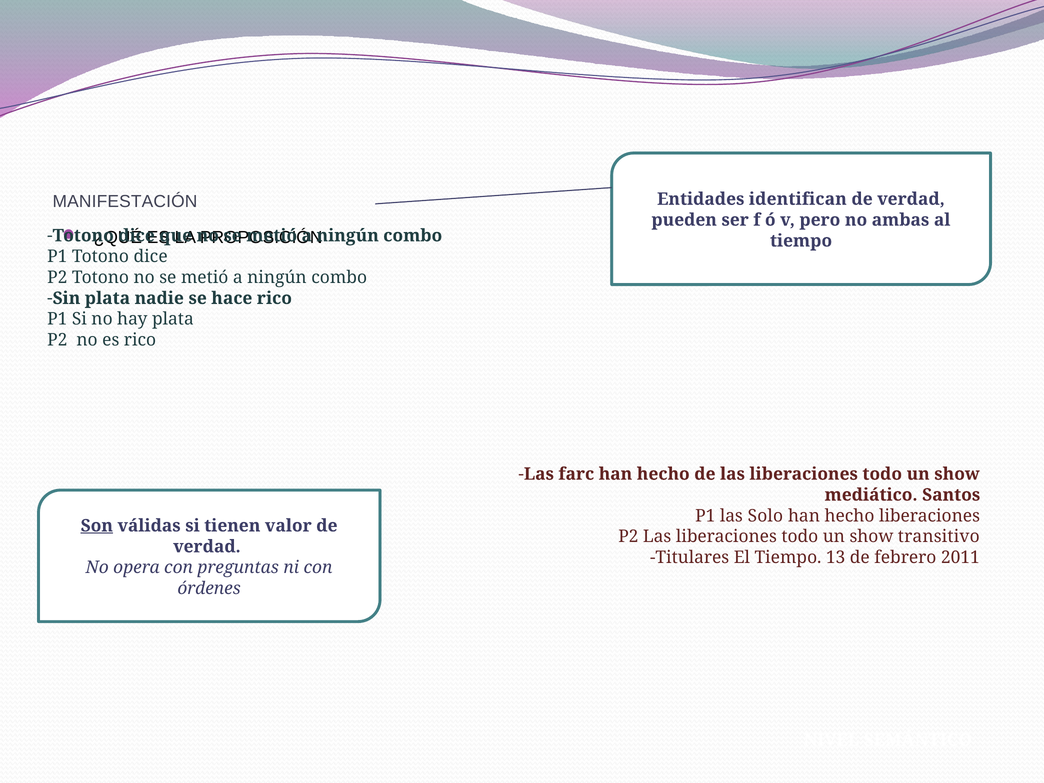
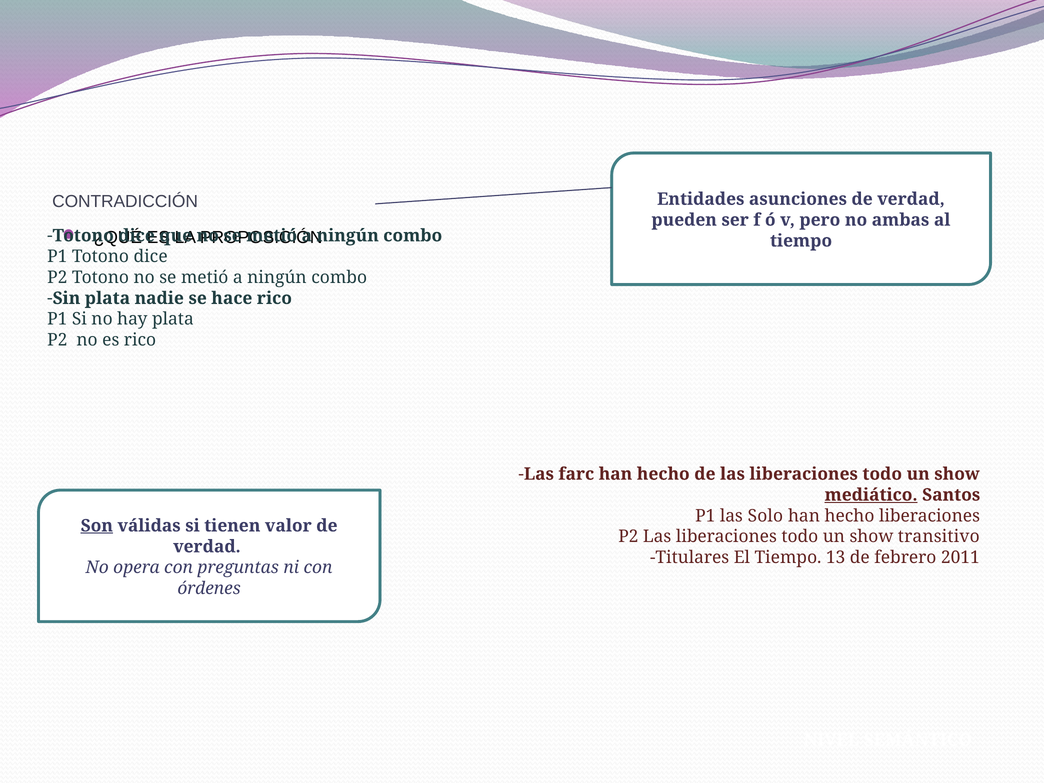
MANIFESTACIÓN: MANIFESTACIÓN -> CONTRADICCIÓN
identifican: identifican -> asunciones
mediático underline: none -> present
